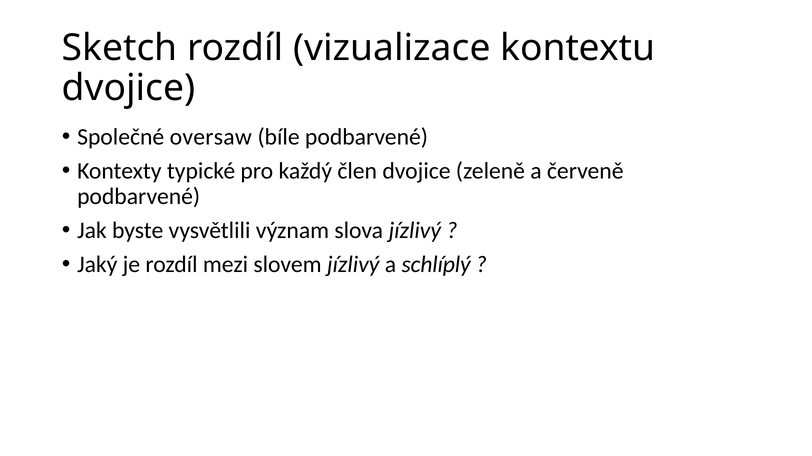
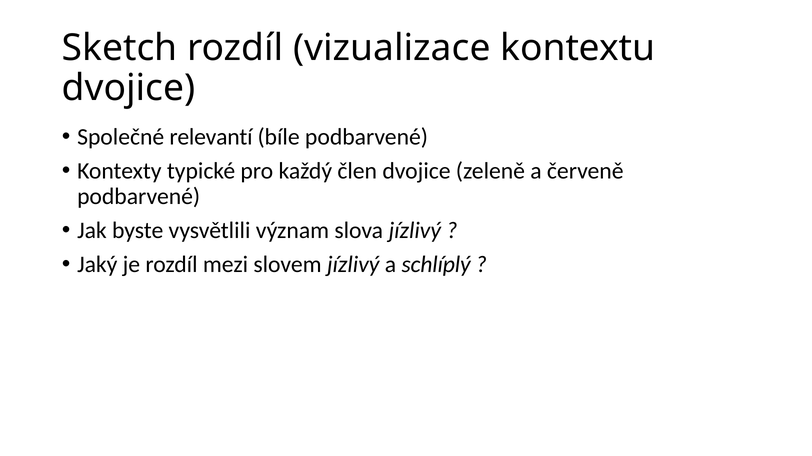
oversaw: oversaw -> relevantí
